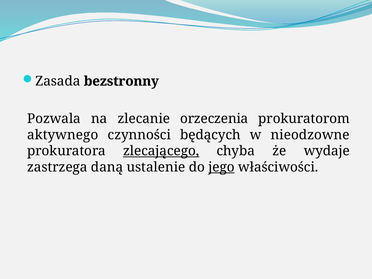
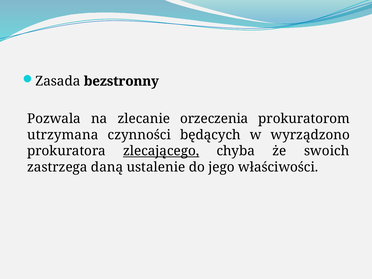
aktywnego: aktywnego -> utrzymana
nieodzowne: nieodzowne -> wyrządzono
wydaje: wydaje -> swoich
jego underline: present -> none
